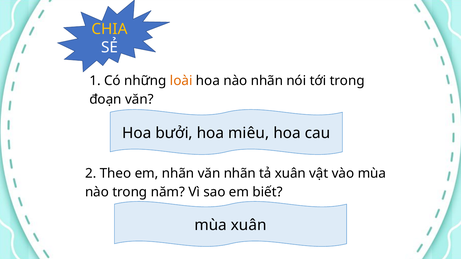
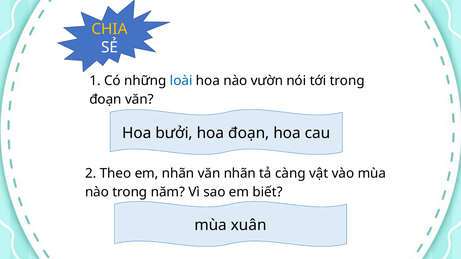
loài colour: orange -> blue
nào nhãn: nhãn -> vườn
hoa miêu: miêu -> đoạn
tả xuân: xuân -> càng
